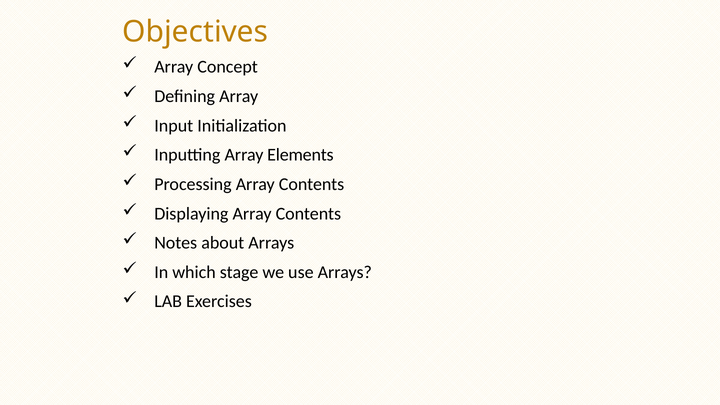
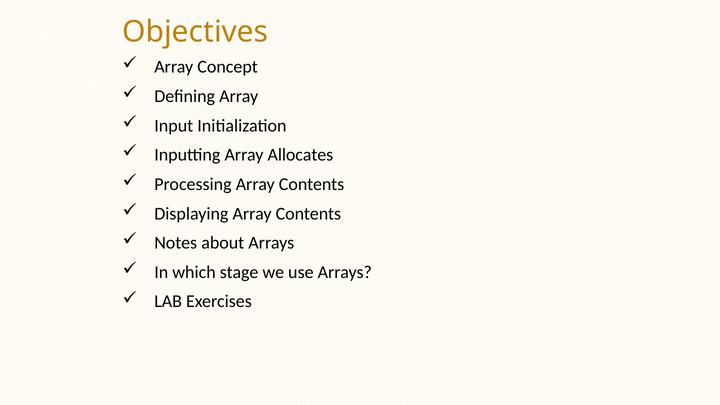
Elements: Elements -> Allocates
